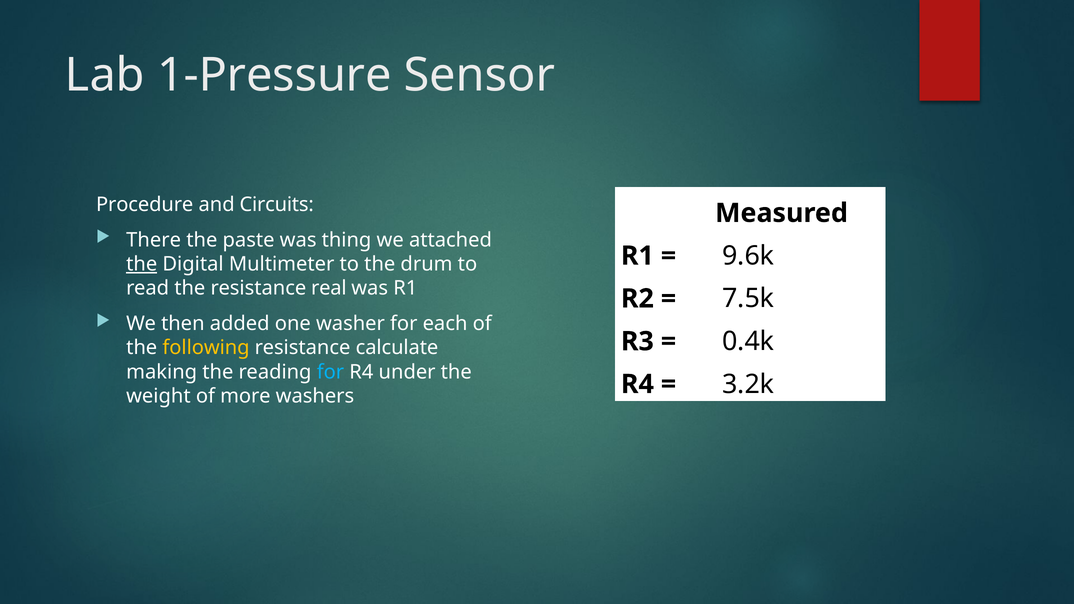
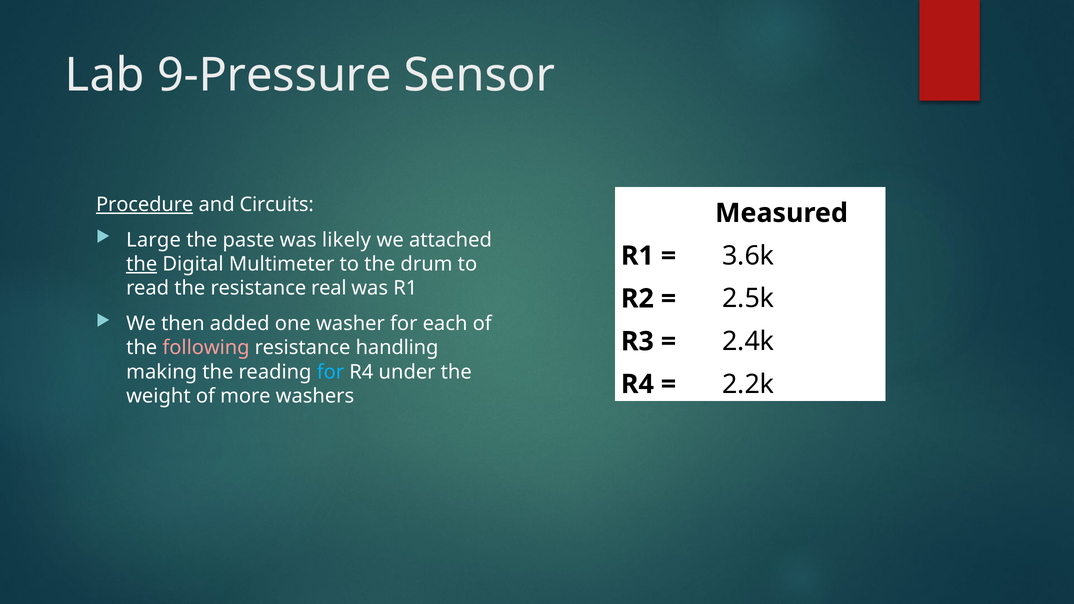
1-Pressure: 1-Pressure -> 9-Pressure
Procedure underline: none -> present
There: There -> Large
thing: thing -> likely
9.6k: 9.6k -> 3.6k
7.5k: 7.5k -> 2.5k
0.4k: 0.4k -> 2.4k
following colour: yellow -> pink
calculate: calculate -> handling
3.2k: 3.2k -> 2.2k
